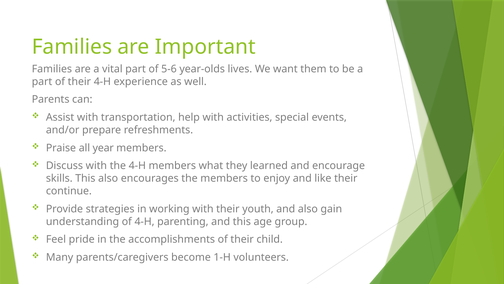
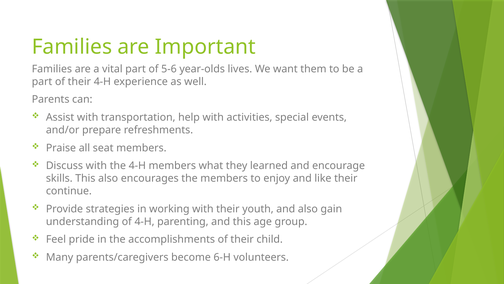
year: year -> seat
1-H: 1-H -> 6-H
